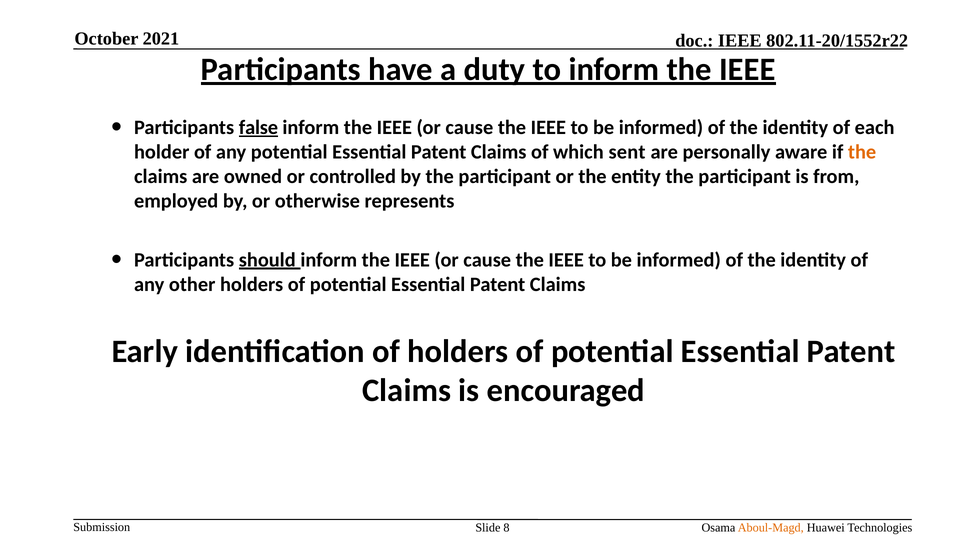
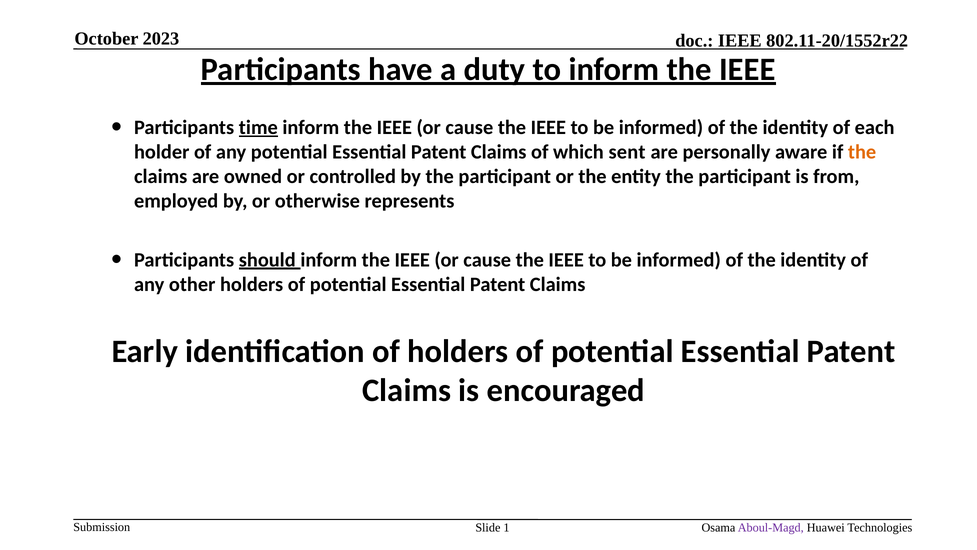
2021: 2021 -> 2023
false: false -> time
8: 8 -> 1
Aboul-Magd colour: orange -> purple
